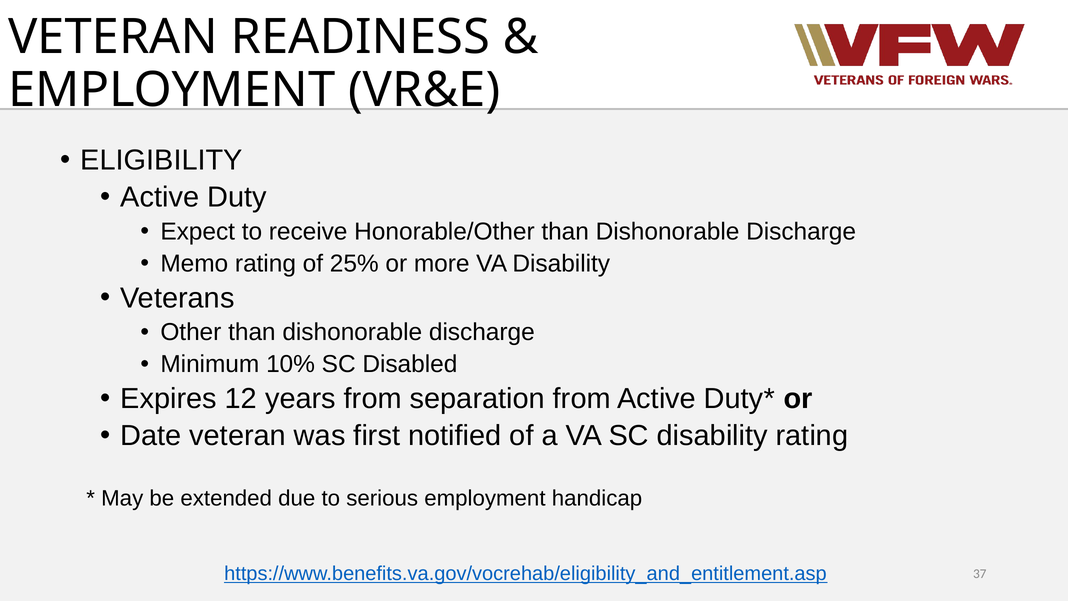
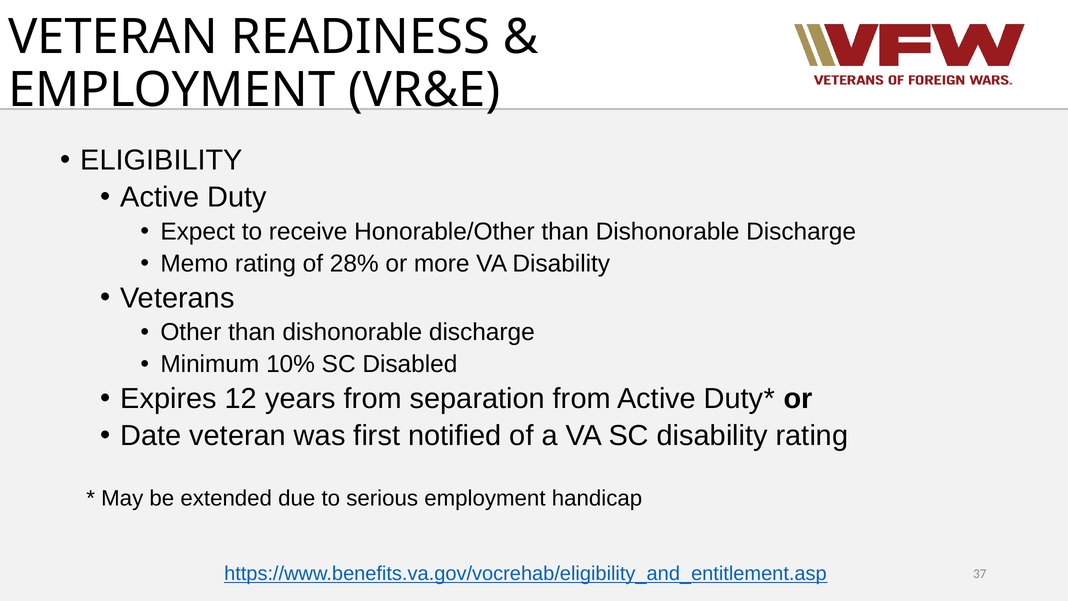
25%: 25% -> 28%
